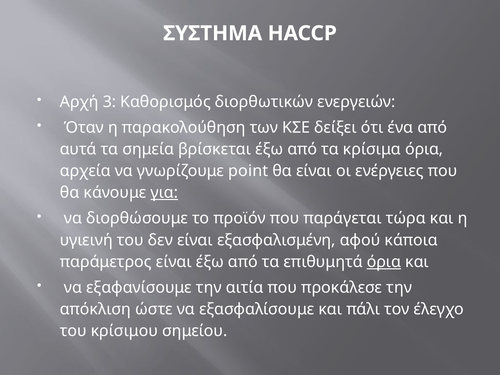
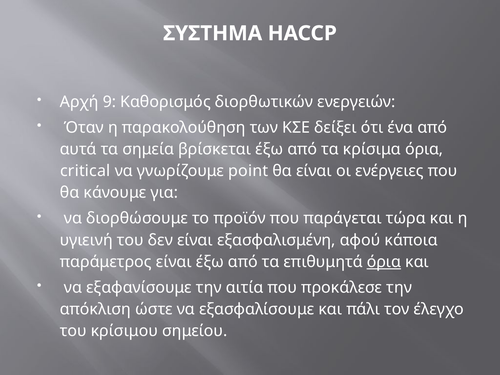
3: 3 -> 9
αρχεία: αρχεία -> critical
για underline: present -> none
